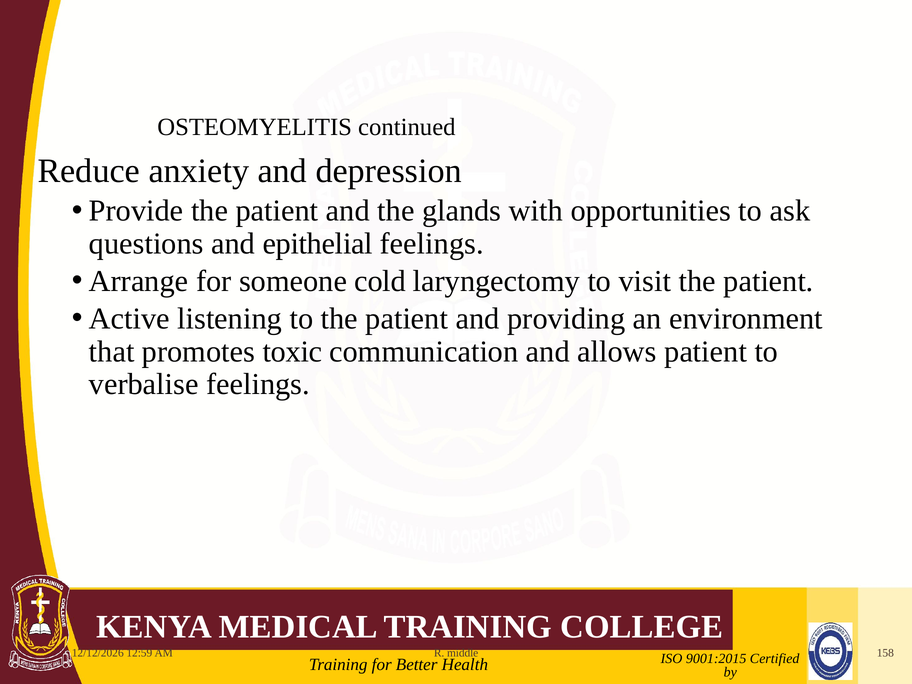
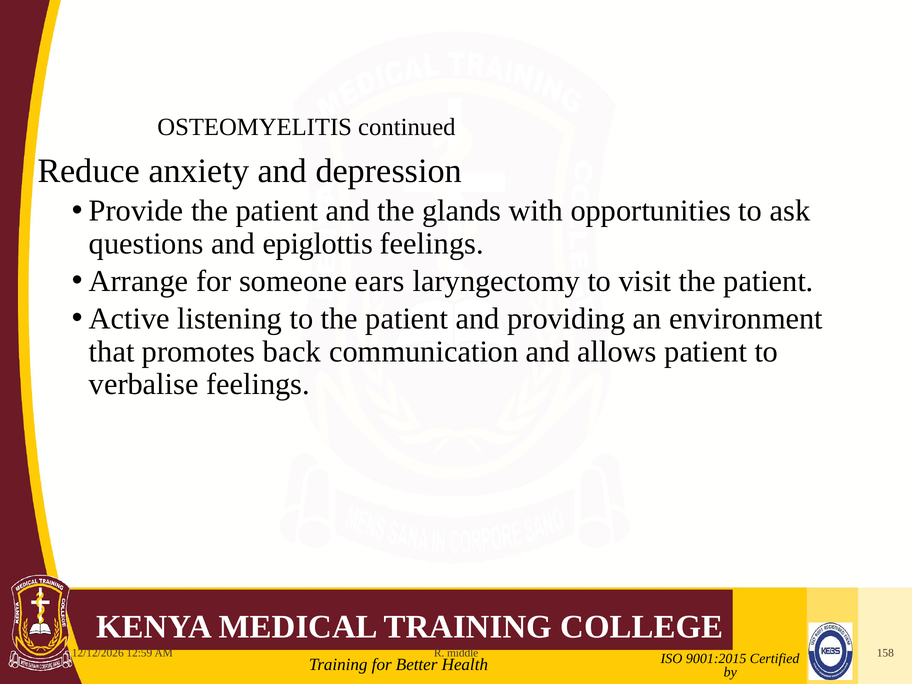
epithelial: epithelial -> epiglottis
cold: cold -> ears
toxic: toxic -> back
